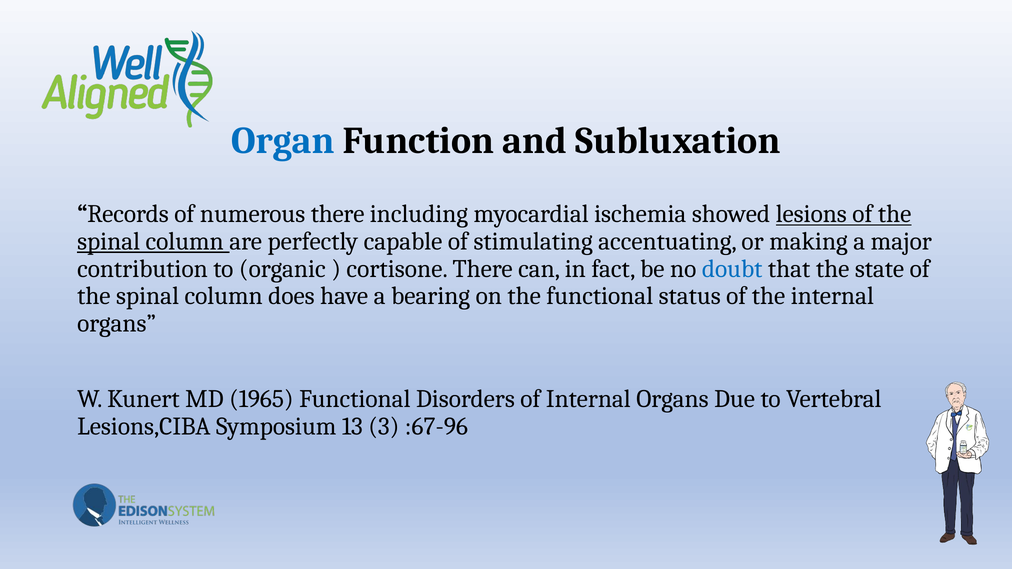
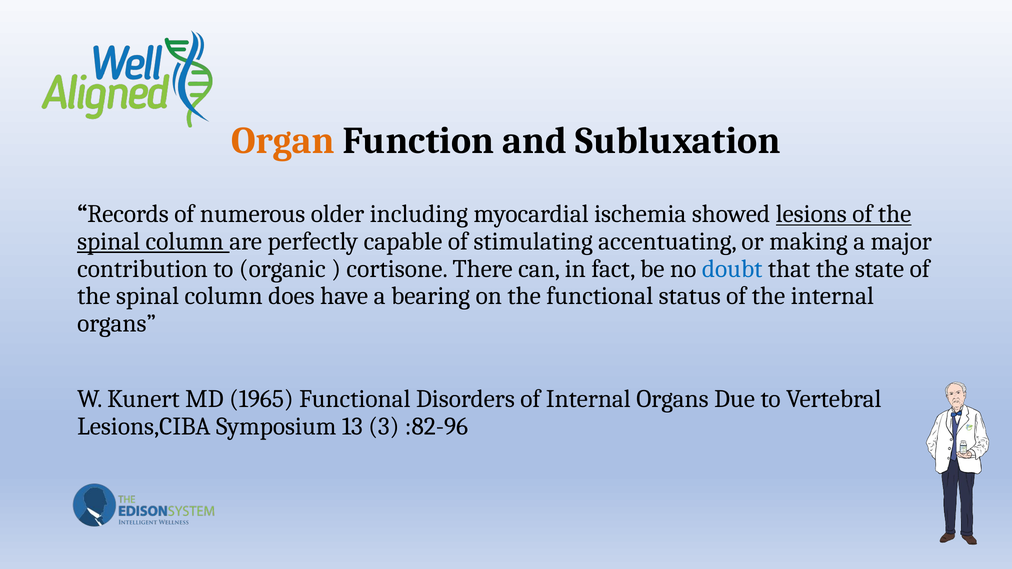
Organ colour: blue -> orange
numerous there: there -> older
:67-96: :67-96 -> :82-96
